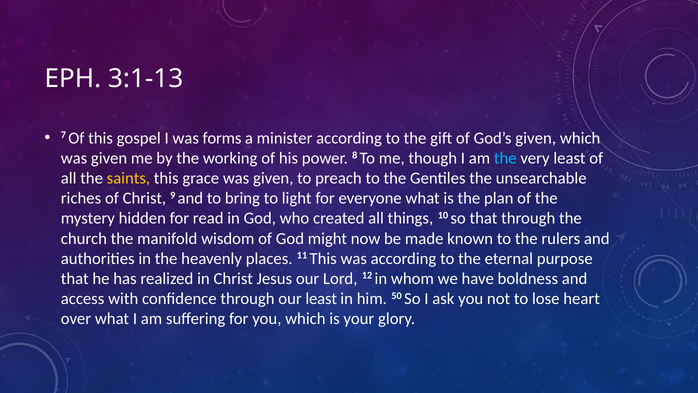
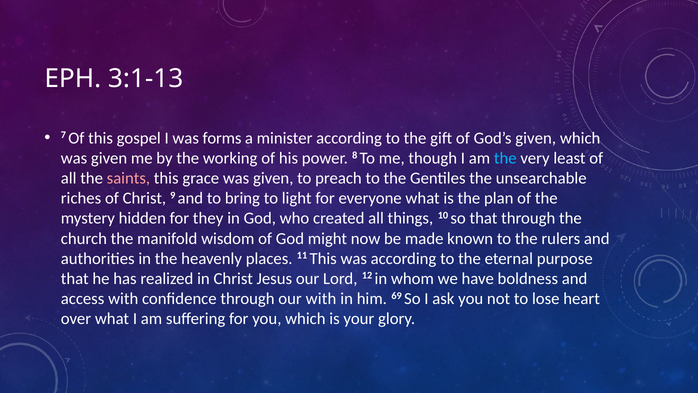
saints colour: yellow -> pink
read: read -> they
our least: least -> with
50: 50 -> 69
